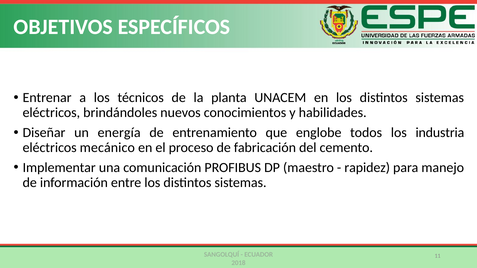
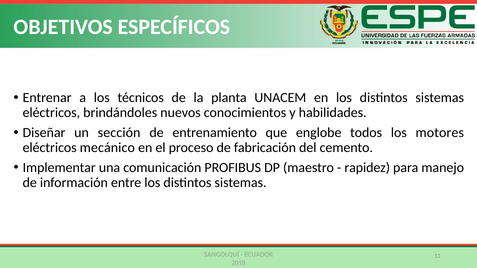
energía: energía -> sección
industria: industria -> motores
